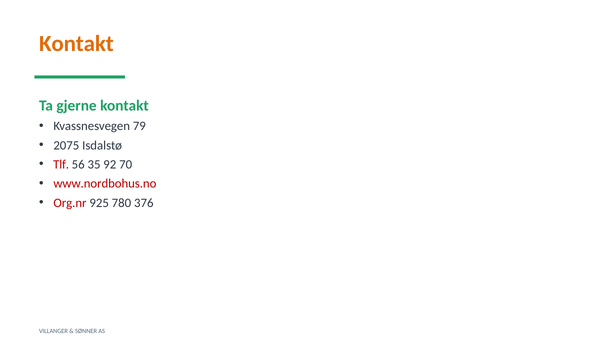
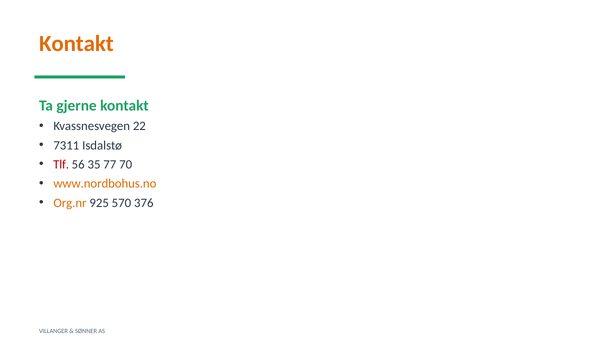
79: 79 -> 22
2075: 2075 -> 7311
92: 92 -> 77
www.nordbohus.no colour: red -> orange
Org.nr colour: red -> orange
780: 780 -> 570
